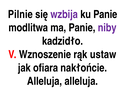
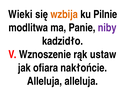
Pilnie: Pilnie -> Wieki
wzbija colour: purple -> orange
ku Panie: Panie -> Pilnie
